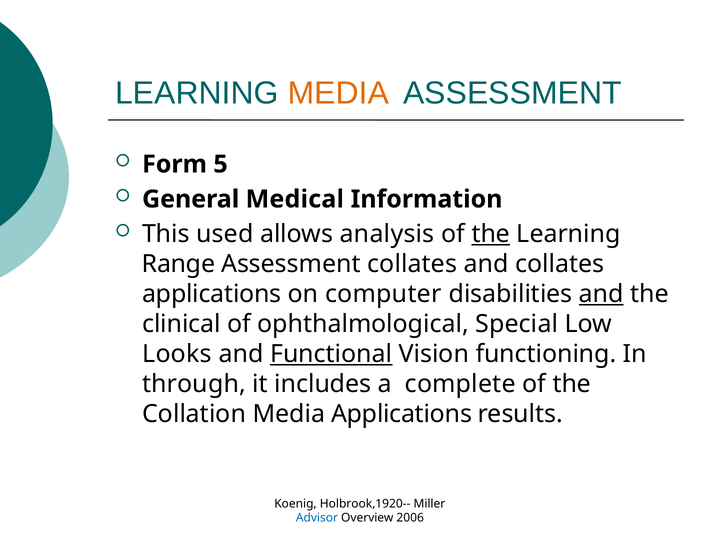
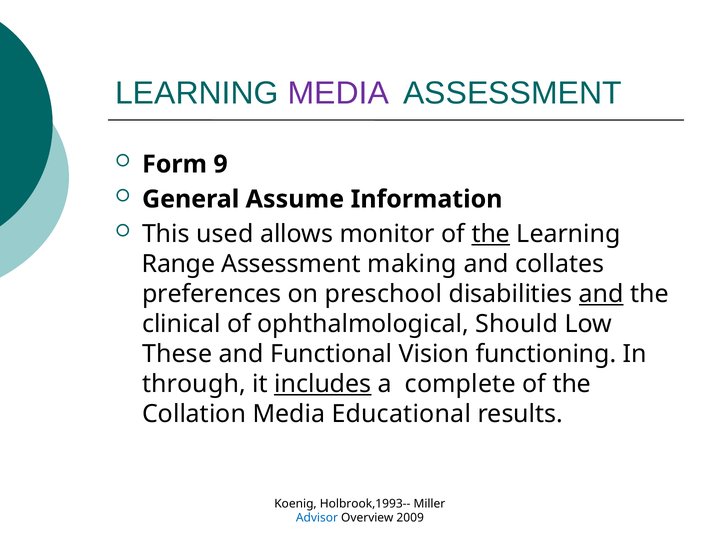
MEDIA at (338, 93) colour: orange -> purple
5: 5 -> 9
Medical: Medical -> Assume
analysis: analysis -> monitor
Assessment collates: collates -> making
applications at (212, 294): applications -> preferences
computer: computer -> preschool
Special: Special -> Should
Looks: Looks -> These
Functional underline: present -> none
includes underline: none -> present
Media Applications: Applications -> Educational
Holbrook,1920--: Holbrook,1920-- -> Holbrook,1993--
2006: 2006 -> 2009
